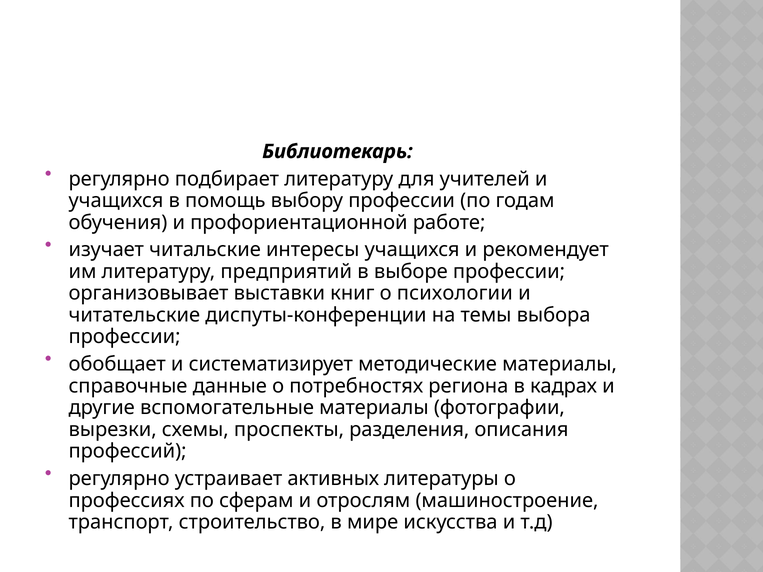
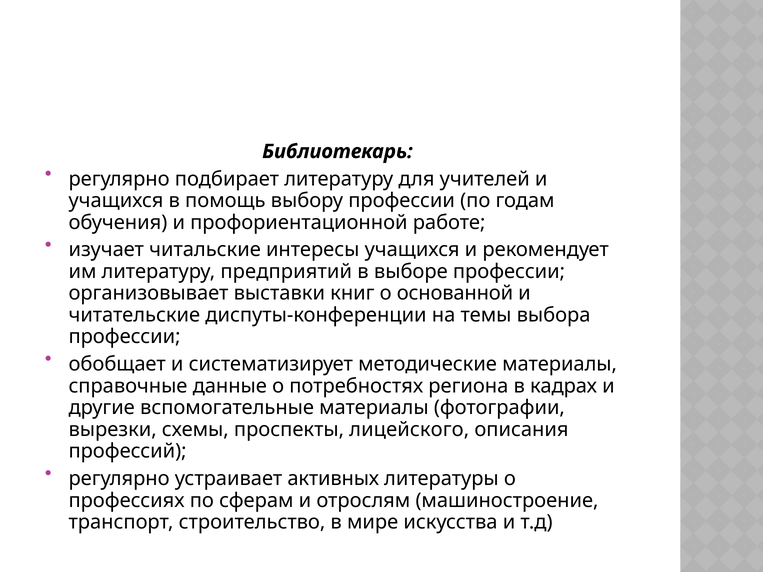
психологии: психологии -> основанной
разделения: разделения -> лицейского
